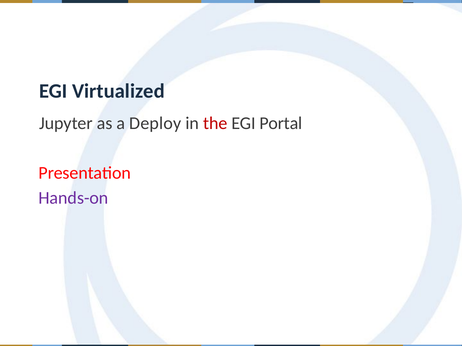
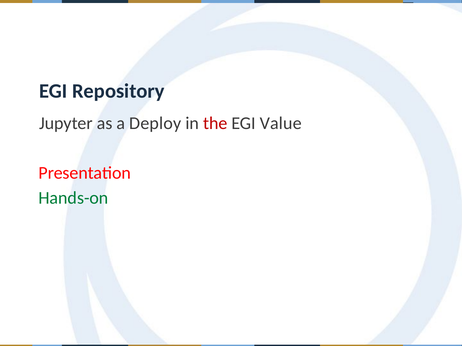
Virtualized: Virtualized -> Repository
Portal: Portal -> Value
Hands-on colour: purple -> green
